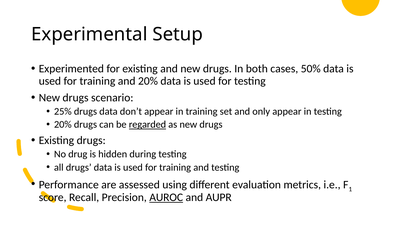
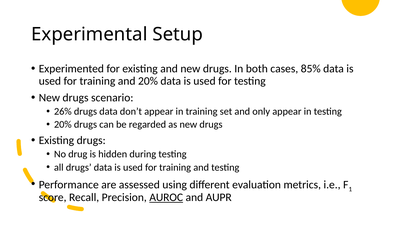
50%: 50% -> 85%
25%: 25% -> 26%
regarded underline: present -> none
